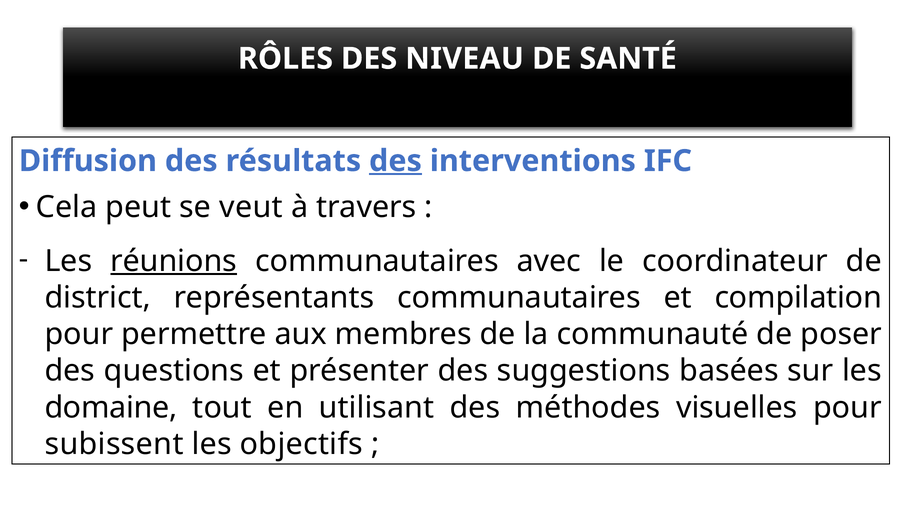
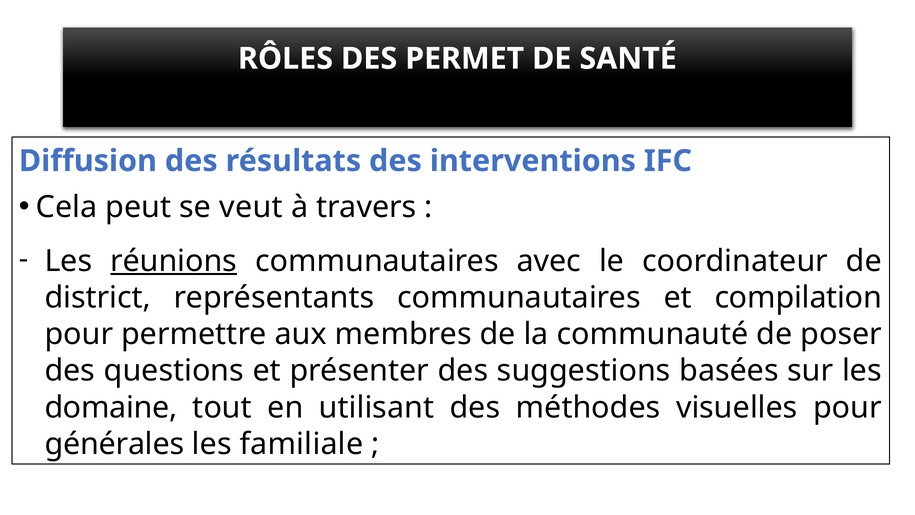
NIVEAU: NIVEAU -> PERMET
des at (395, 161) underline: present -> none
subissent: subissent -> générales
objectifs: objectifs -> familiale
